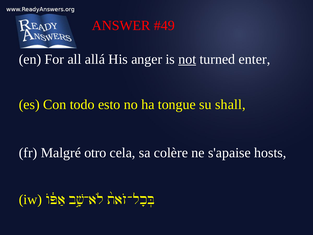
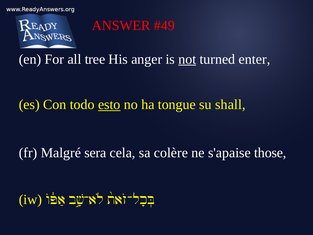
allá: allá -> tree
esto underline: none -> present
otro: otro -> sera
hosts: hosts -> those
